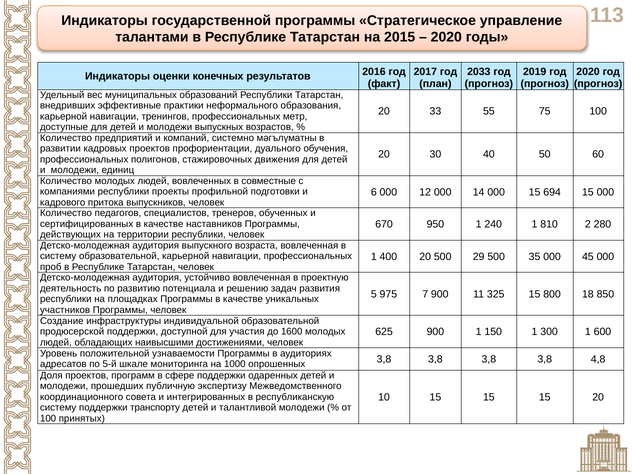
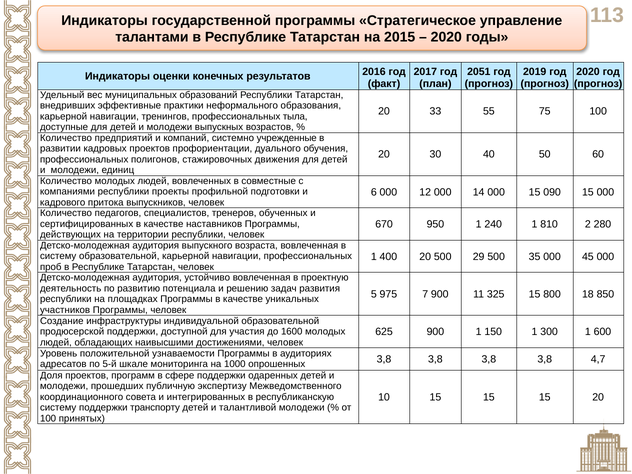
2033: 2033 -> 2051
метр: метр -> тыла
мәгълүматны: мәгълүматны -> учрежденные
694: 694 -> 090
4,8: 4,8 -> 4,7
